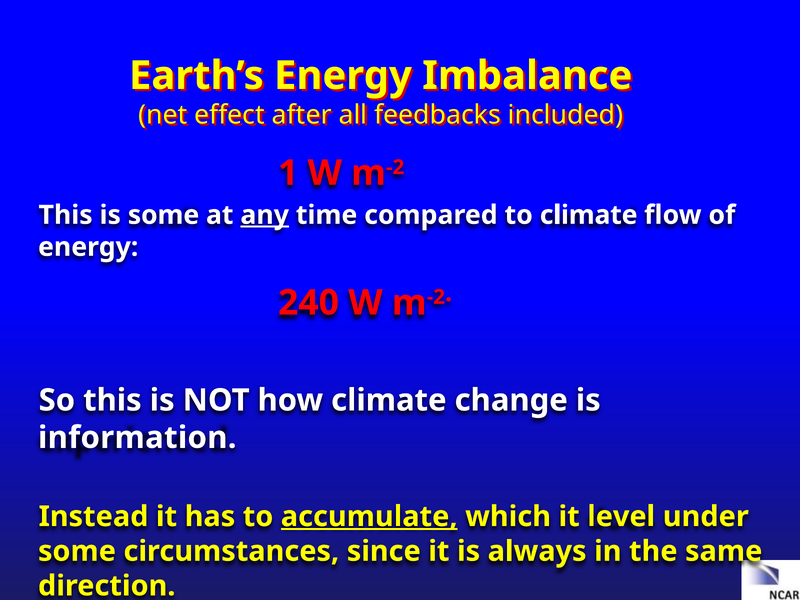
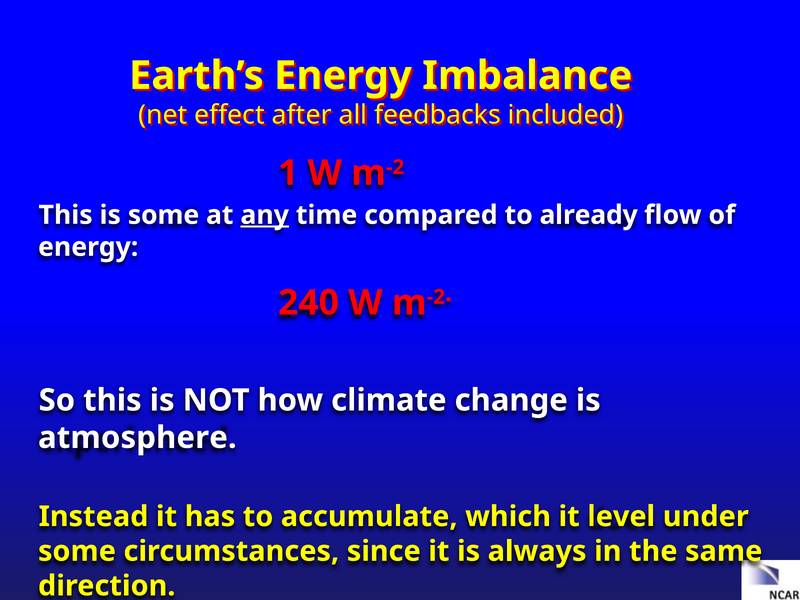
to climate: climate -> already
information: information -> atmosphere
accumulate underline: present -> none
